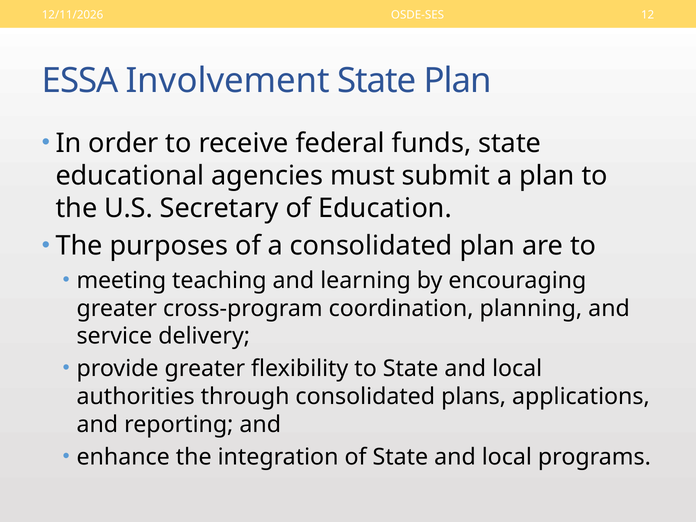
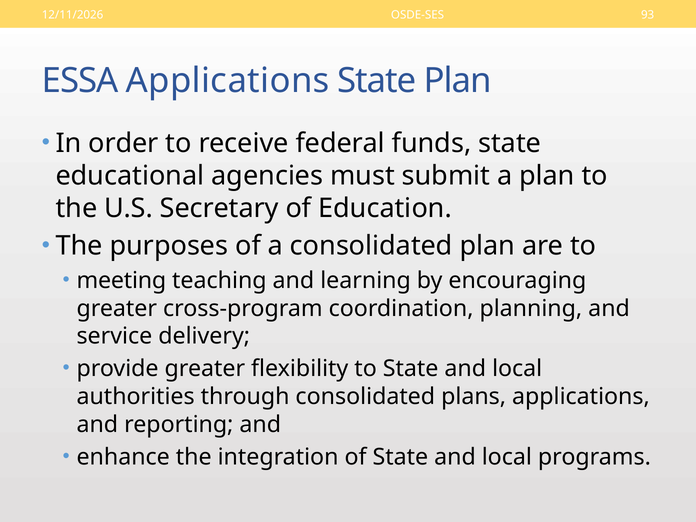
12: 12 -> 93
ESSA Involvement: Involvement -> Applications
